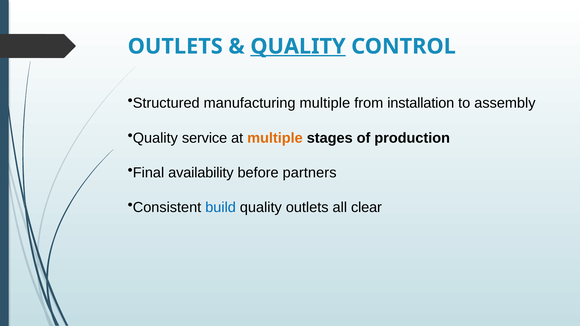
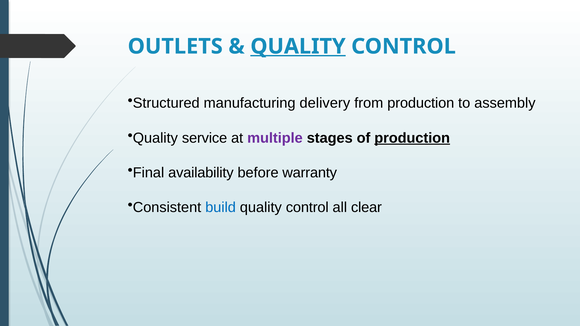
manufacturing multiple: multiple -> delivery
from installation: installation -> production
multiple at (275, 138) colour: orange -> purple
production at (412, 138) underline: none -> present
partners: partners -> warranty
outlets at (307, 208): outlets -> control
